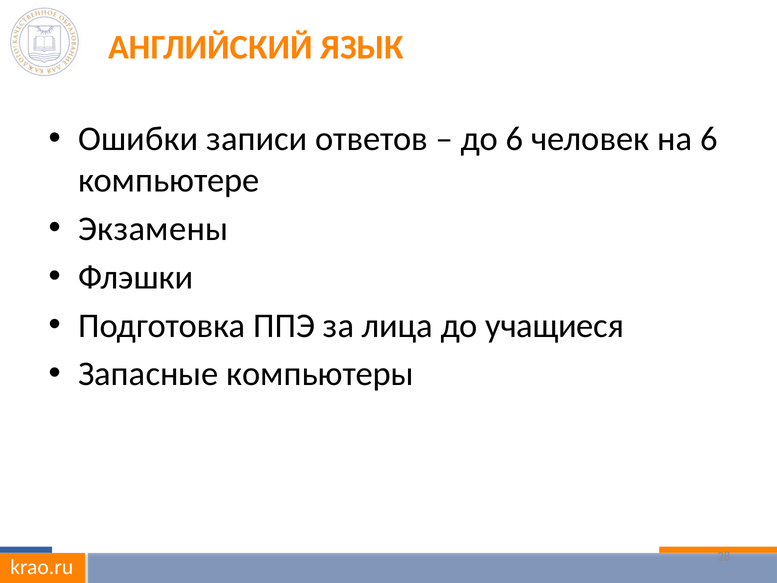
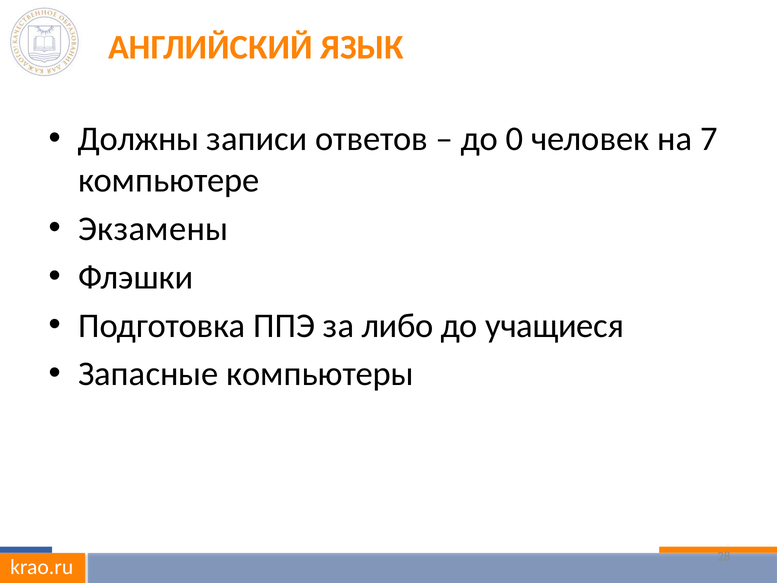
Ошибки: Ошибки -> Должны
до 6: 6 -> 0
на 6: 6 -> 7
лица: лица -> либо
